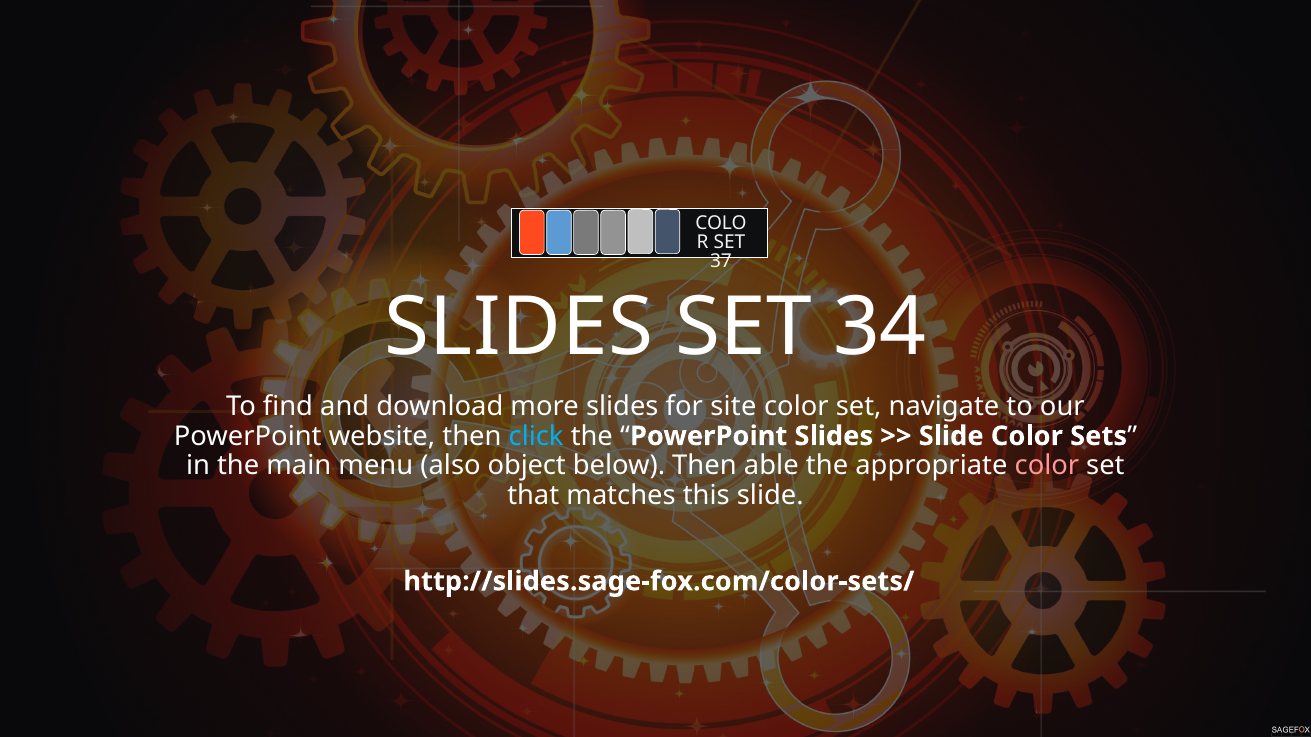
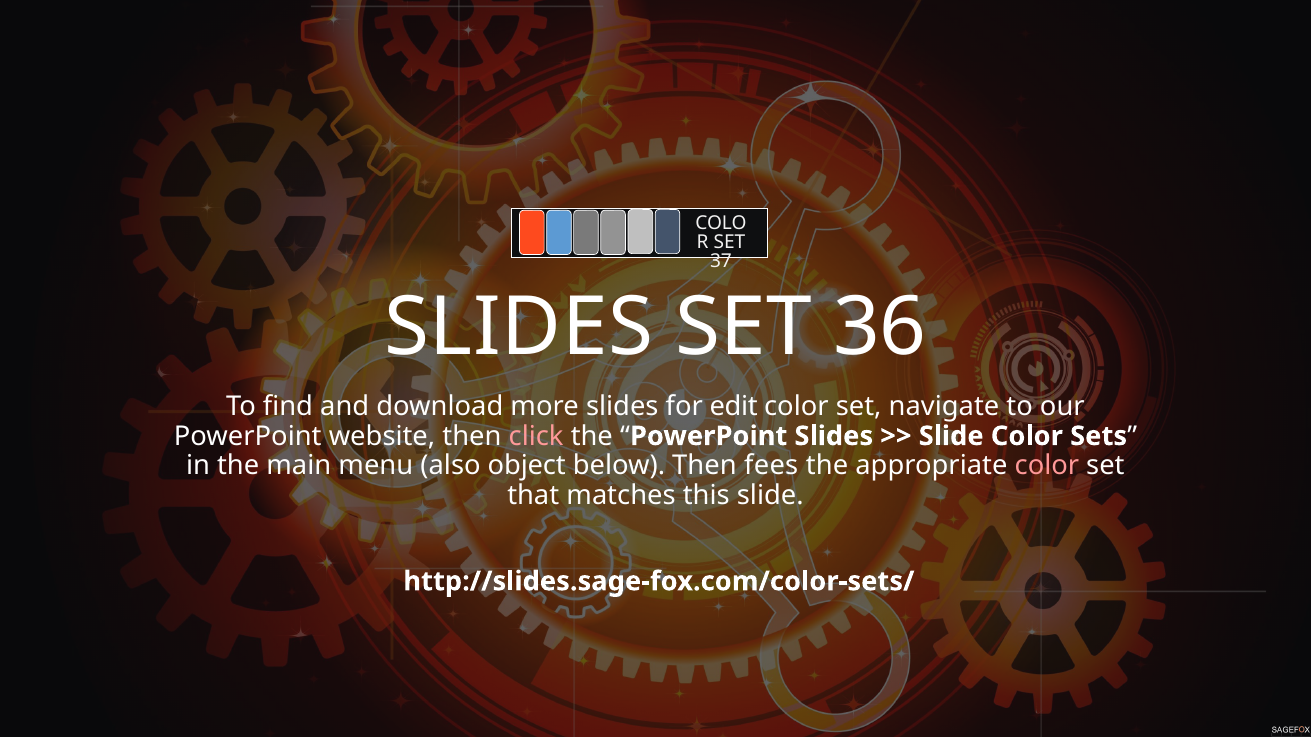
34: 34 -> 36
site: site -> edit
click colour: light blue -> pink
able: able -> fees
